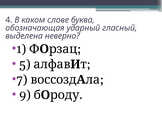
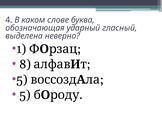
5: 5 -> 8
7 at (22, 79): 7 -> 5
9 at (25, 95): 9 -> 5
